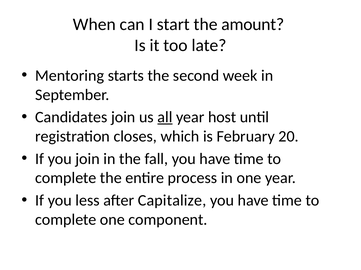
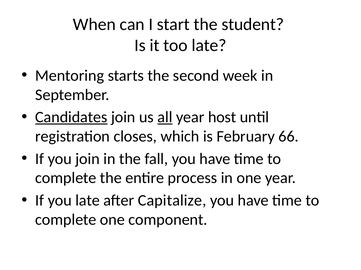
amount: amount -> student
Candidates underline: none -> present
20: 20 -> 66
you less: less -> late
